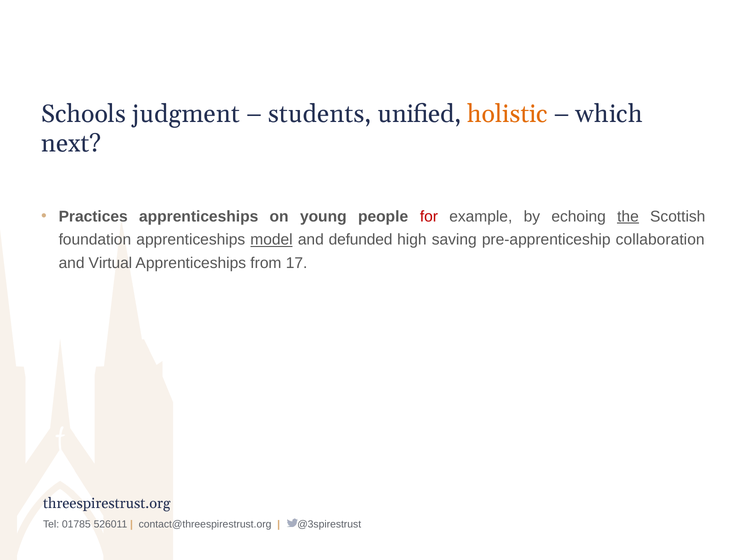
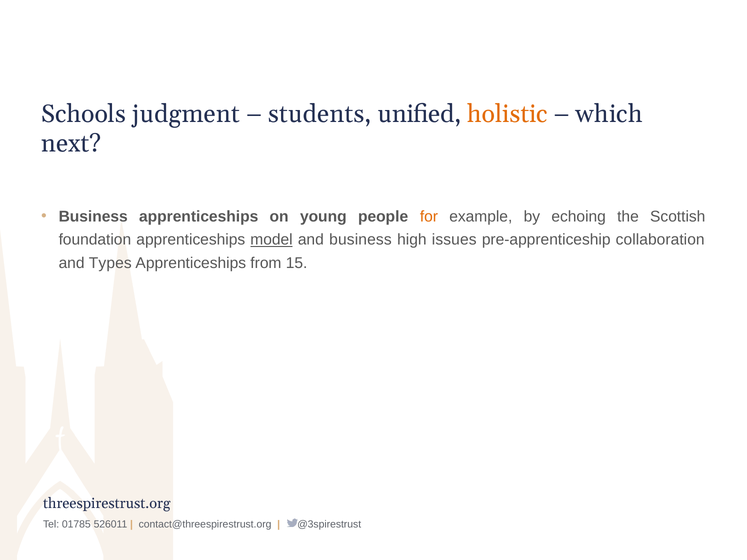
Practices at (93, 217): Practices -> Business
for colour: red -> orange
the underline: present -> none
and defunded: defunded -> business
saving: saving -> issues
Virtual: Virtual -> Types
17: 17 -> 15
